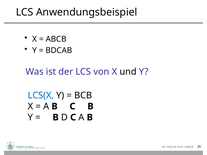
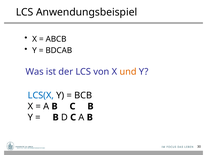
und colour: black -> orange
